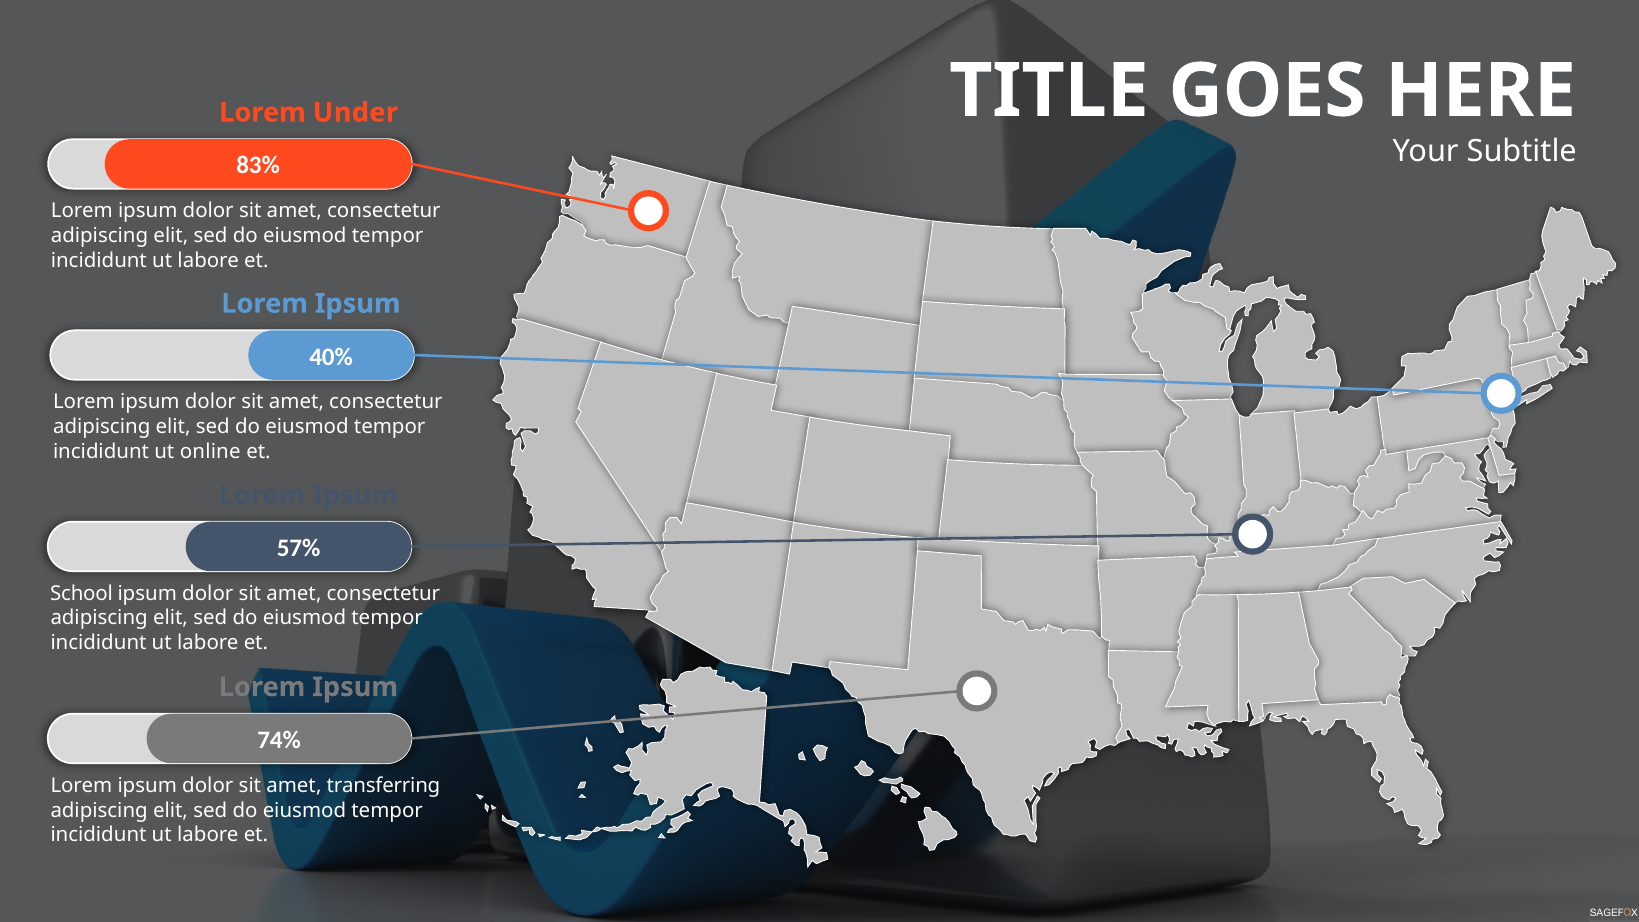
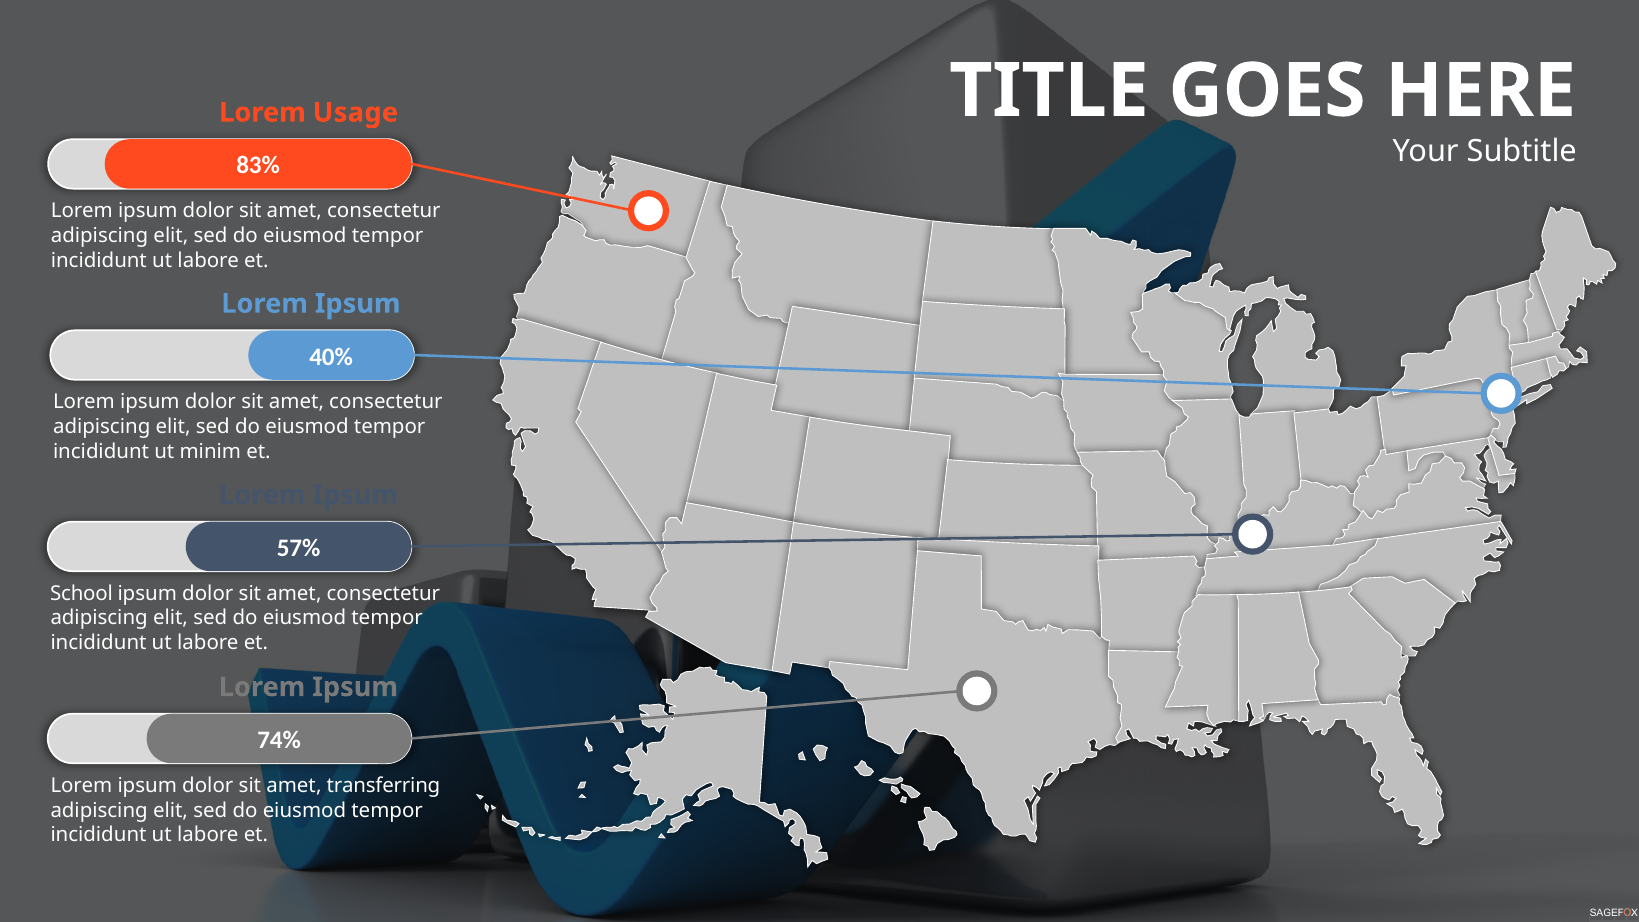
Under: Under -> Usage
online: online -> minim
